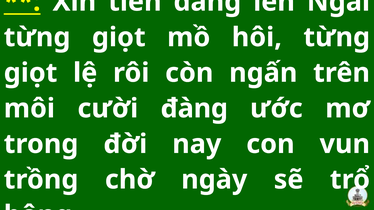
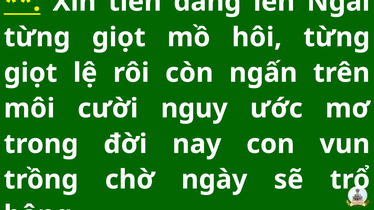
đàng: đàng -> nguy
